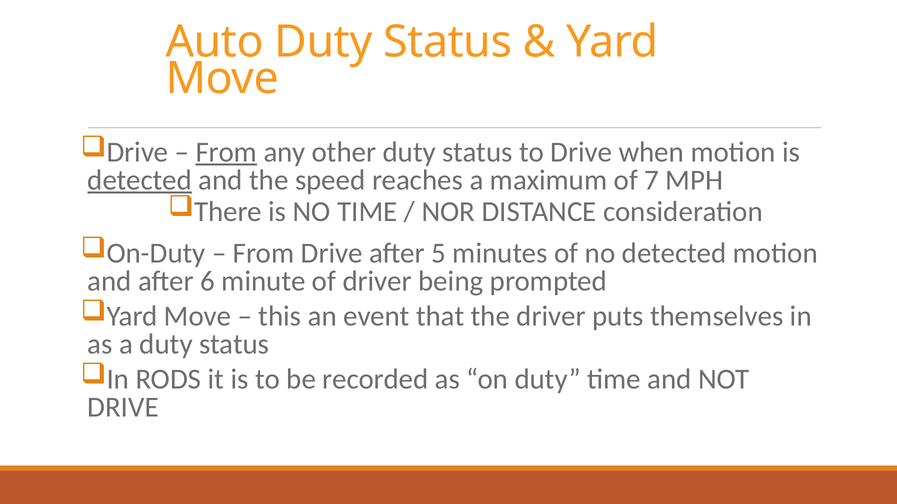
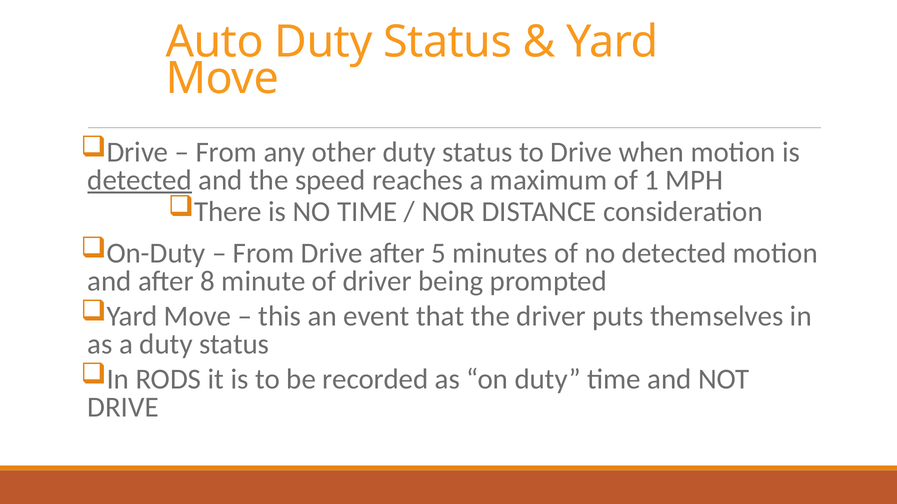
From at (226, 152) underline: present -> none
7: 7 -> 1
6: 6 -> 8
